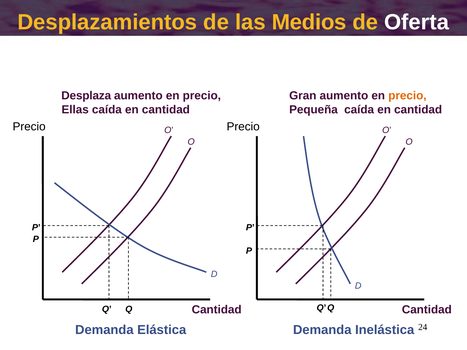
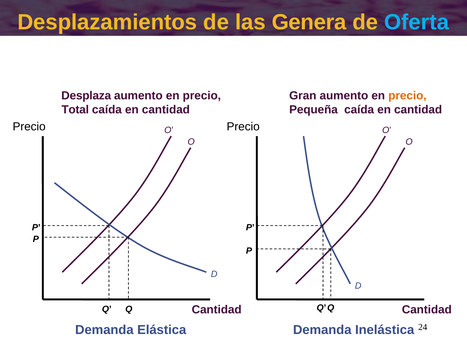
Medios: Medios -> Genera
Oferta colour: white -> light blue
Ellas: Ellas -> Total
